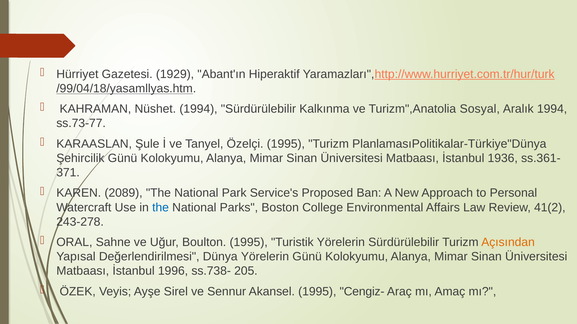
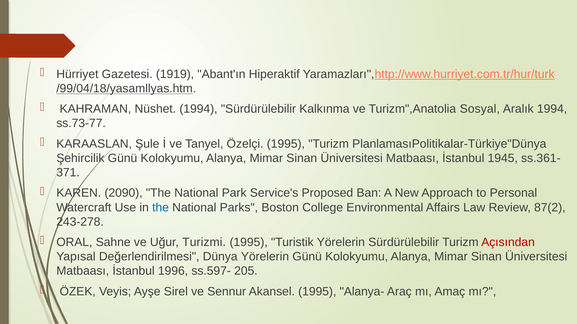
1929: 1929 -> 1919
1936: 1936 -> 1945
2089: 2089 -> 2090
41(2: 41(2 -> 87(2
Boulton: Boulton -> Turizmi
Açısından colour: orange -> red
ss.738-: ss.738- -> ss.597-
Cengiz-: Cengiz- -> Alanya-
